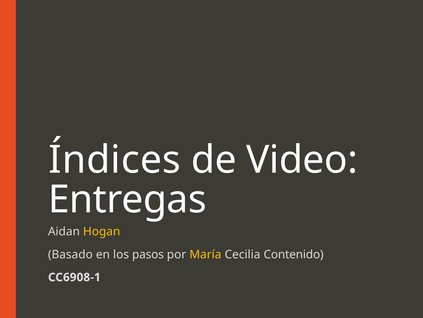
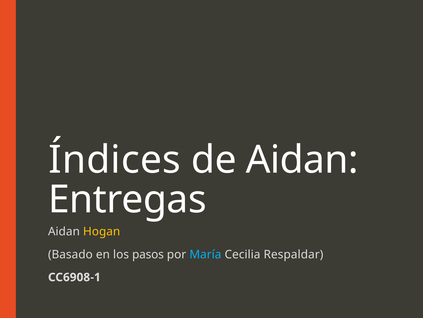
de Video: Video -> Aidan
María colour: yellow -> light blue
Contenido: Contenido -> Respaldar
